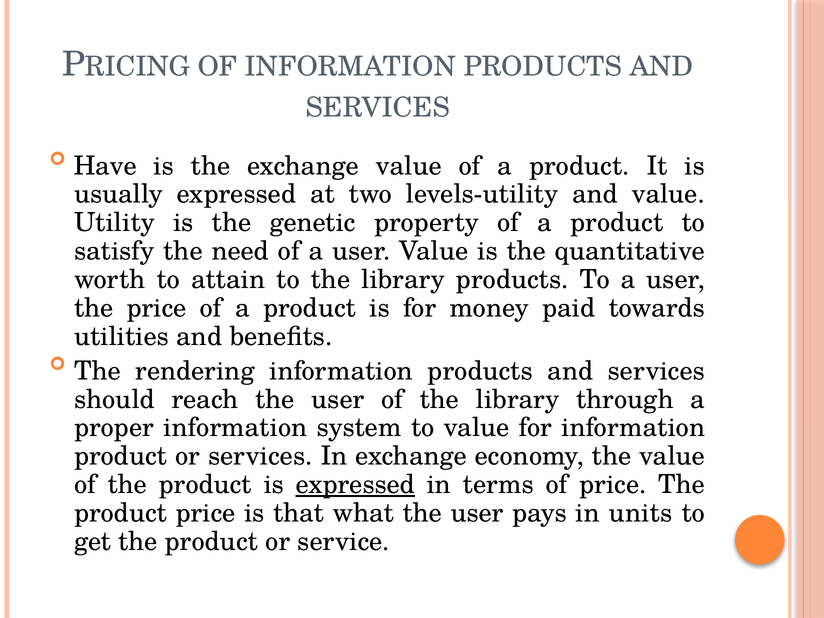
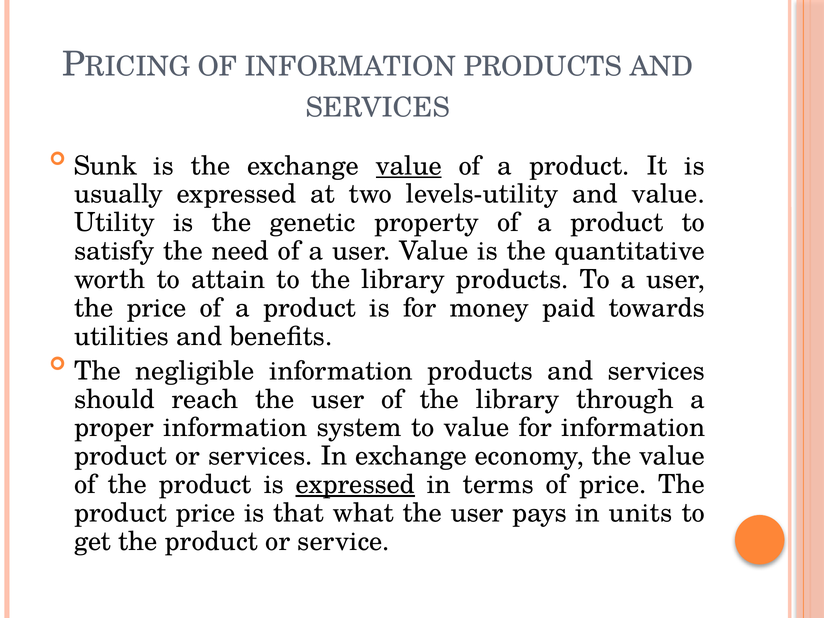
Have: Have -> Sunk
value at (409, 166) underline: none -> present
rendering: rendering -> negligible
